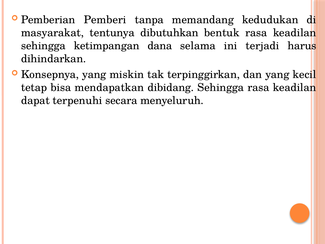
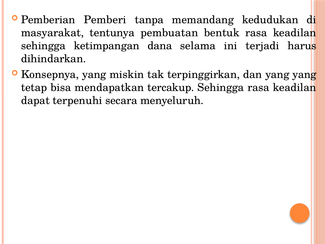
dibutuhkan: dibutuhkan -> pembuatan
yang kecil: kecil -> yang
dibidang: dibidang -> tercakup
